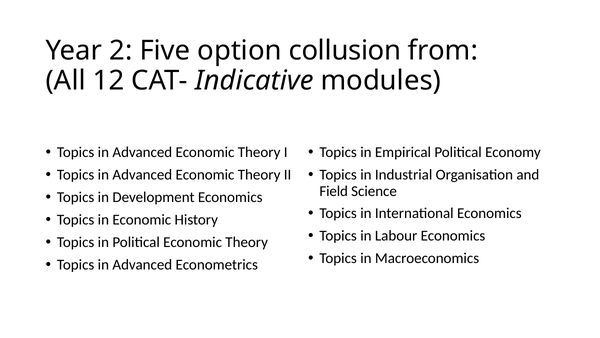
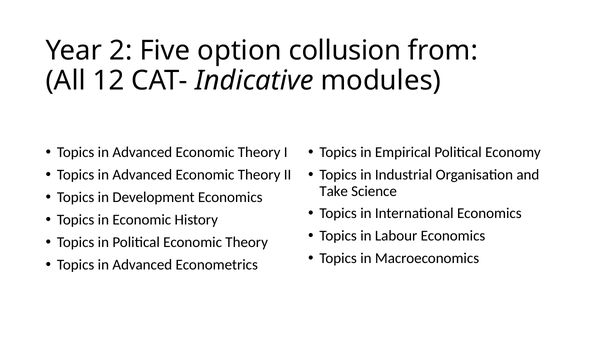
Field: Field -> Take
